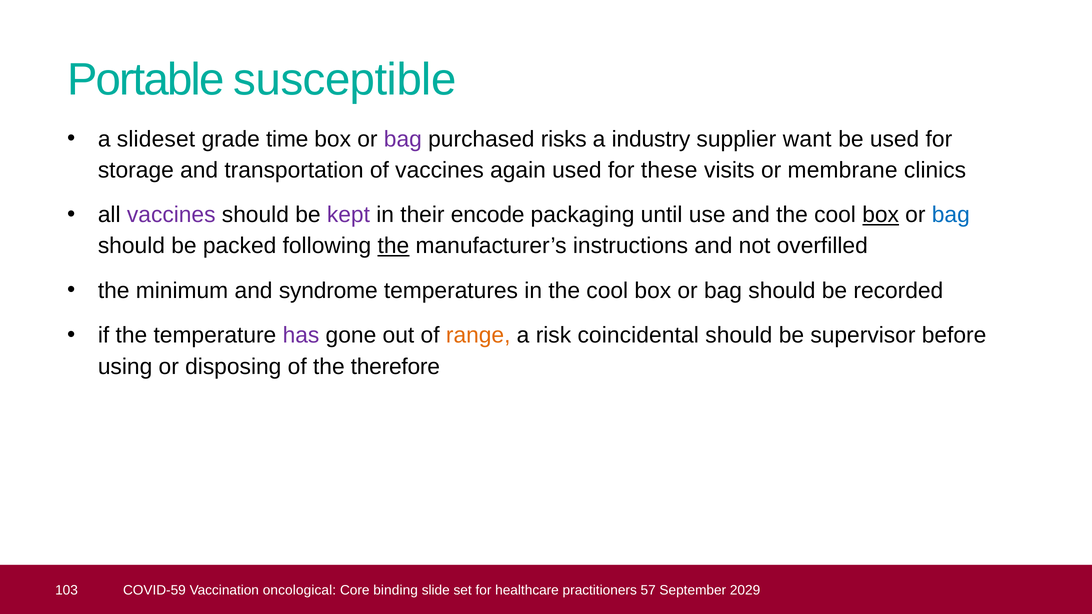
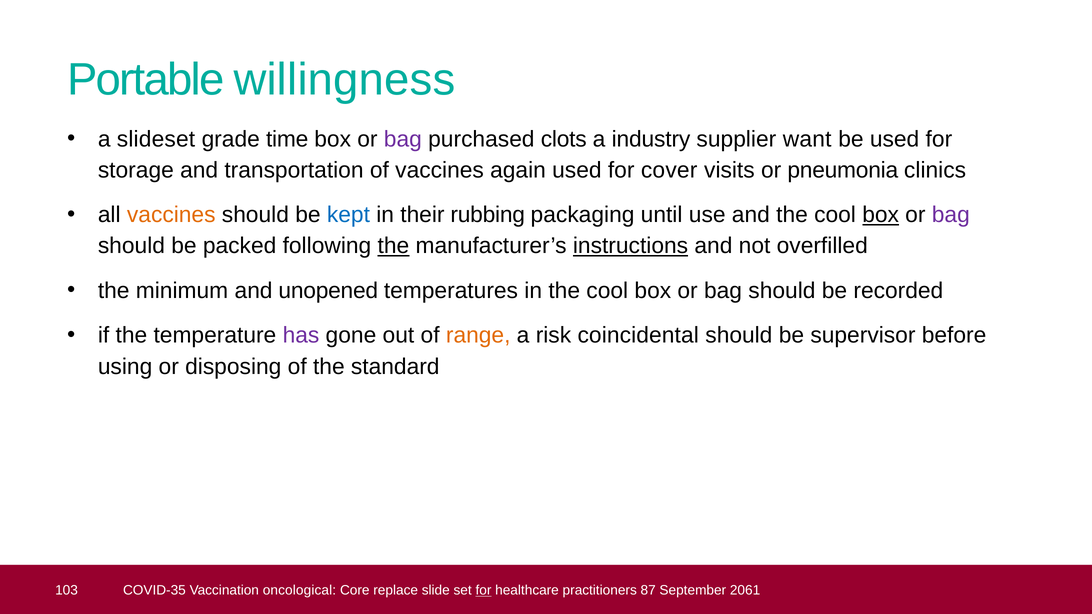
susceptible: susceptible -> willingness
risks: risks -> clots
these: these -> cover
membrane: membrane -> pneumonia
vaccines at (171, 215) colour: purple -> orange
kept colour: purple -> blue
encode: encode -> rubbing
bag at (951, 215) colour: blue -> purple
instructions underline: none -> present
syndrome: syndrome -> unopened
therefore: therefore -> standard
COVID-59: COVID-59 -> COVID-35
binding: binding -> replace
for at (484, 591) underline: none -> present
57: 57 -> 87
2029: 2029 -> 2061
